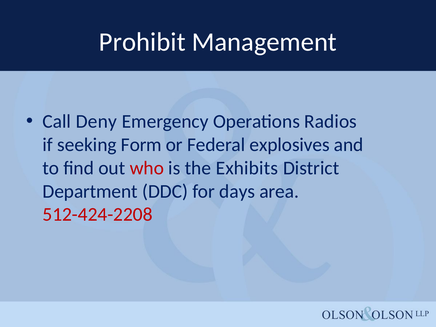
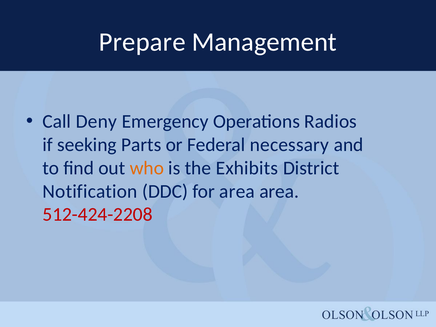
Prohibit: Prohibit -> Prepare
Form: Form -> Parts
explosives: explosives -> necessary
who colour: red -> orange
Department: Department -> Notification
for days: days -> area
